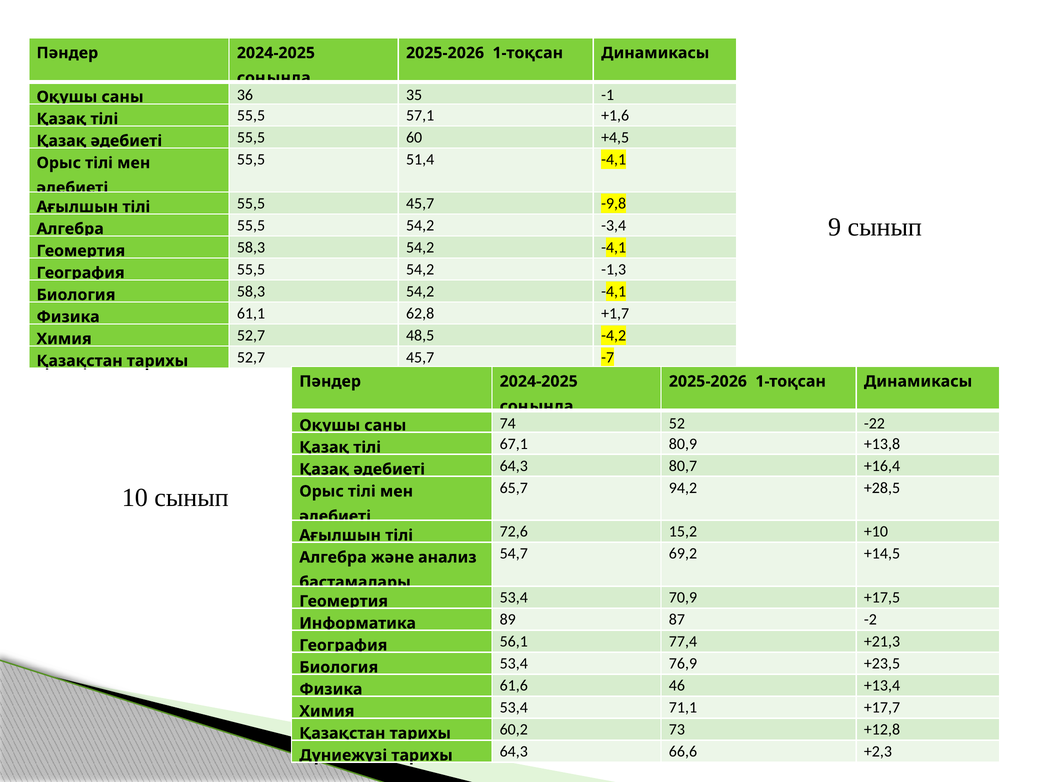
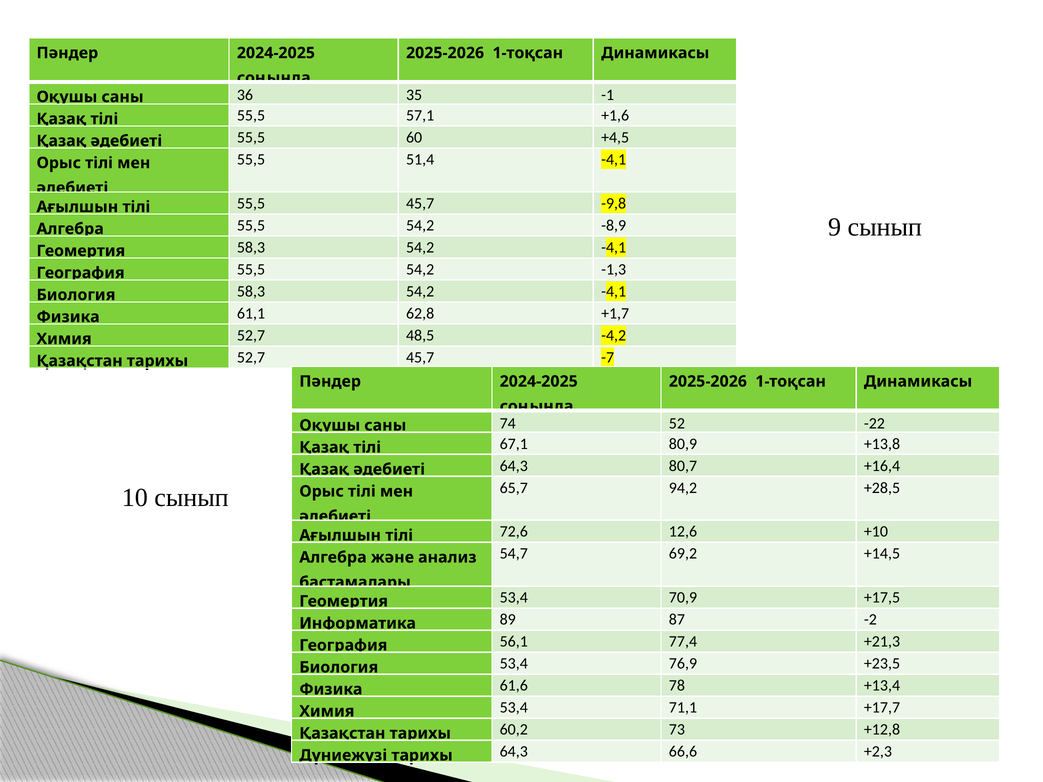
-3,4: -3,4 -> -8,9
15,2: 15,2 -> 12,6
46: 46 -> 78
